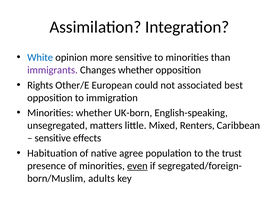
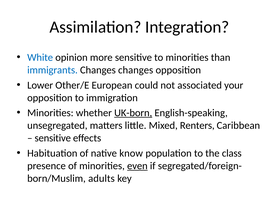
immigrants colour: purple -> blue
Changes whether: whether -> changes
Rights: Rights -> Lower
best: best -> your
UK-born underline: none -> present
agree: agree -> know
trust: trust -> class
